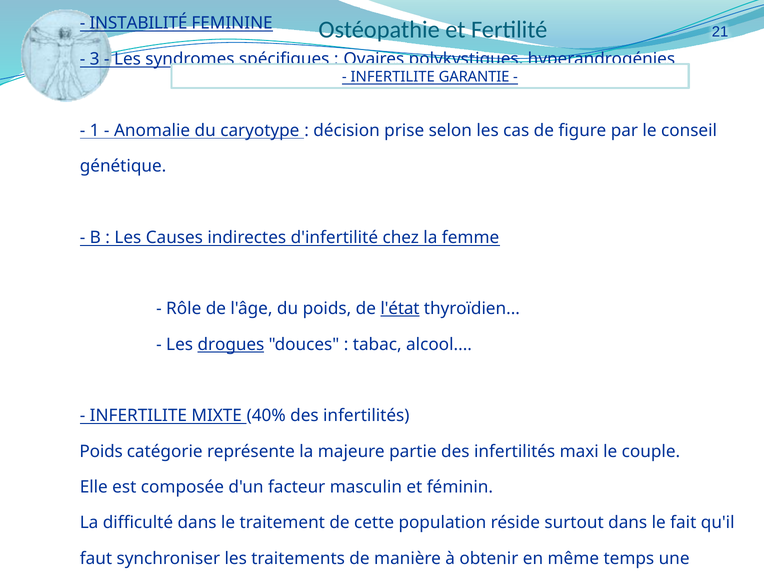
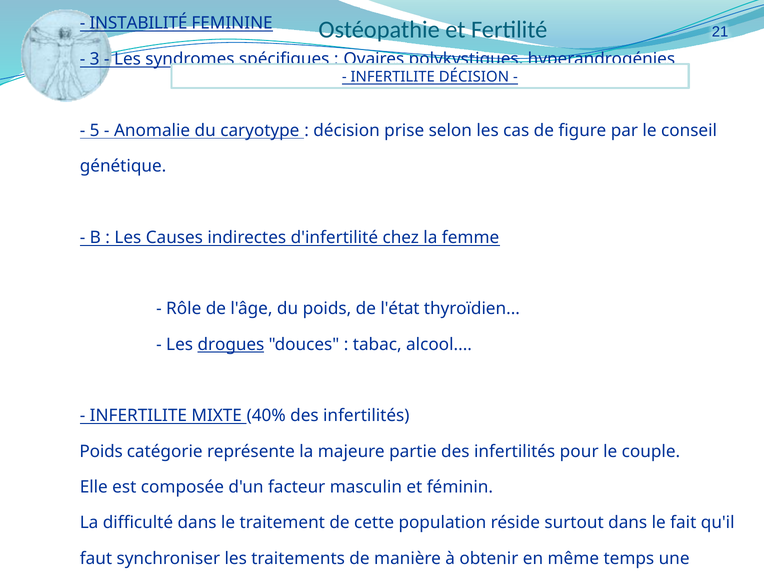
INFERTILITE GARANTIE: GARANTIE -> DÉCISION
1: 1 -> 5
l'état underline: present -> none
maxi: maxi -> pour
